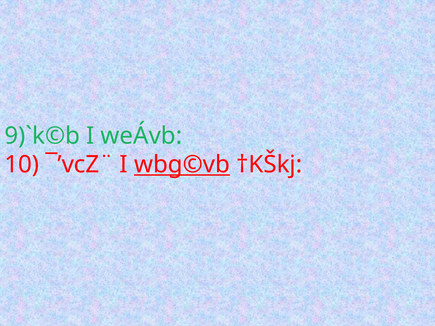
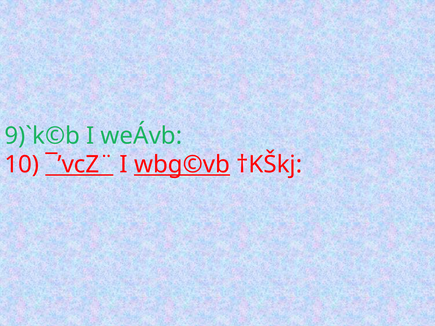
¯’vcZ¨ underline: none -> present
